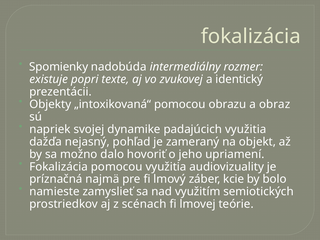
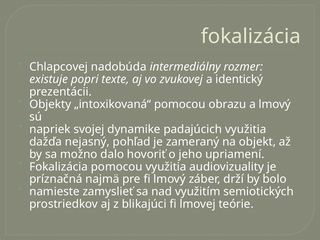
Spomienky: Spomienky -> Chlapcovej
a obraz: obraz -> lmový
kcie: kcie -> drží
scénach: scénach -> blikajúci
